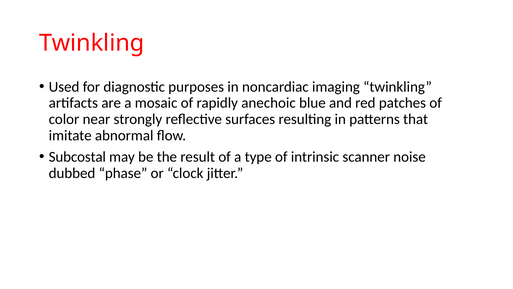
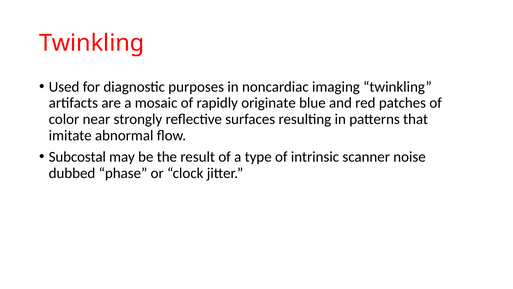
anechoic: anechoic -> originate
